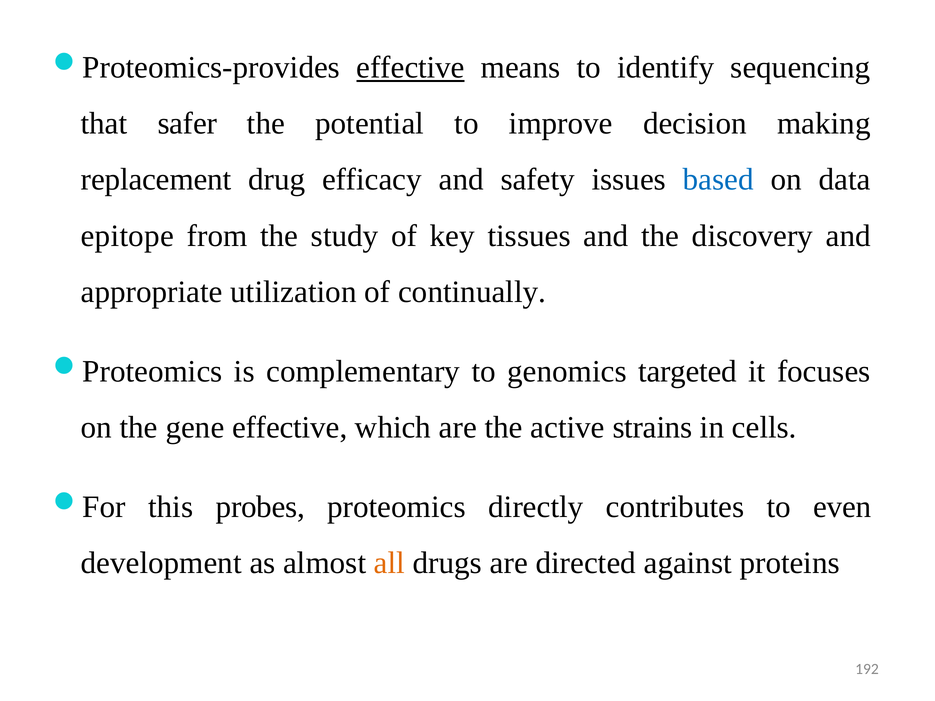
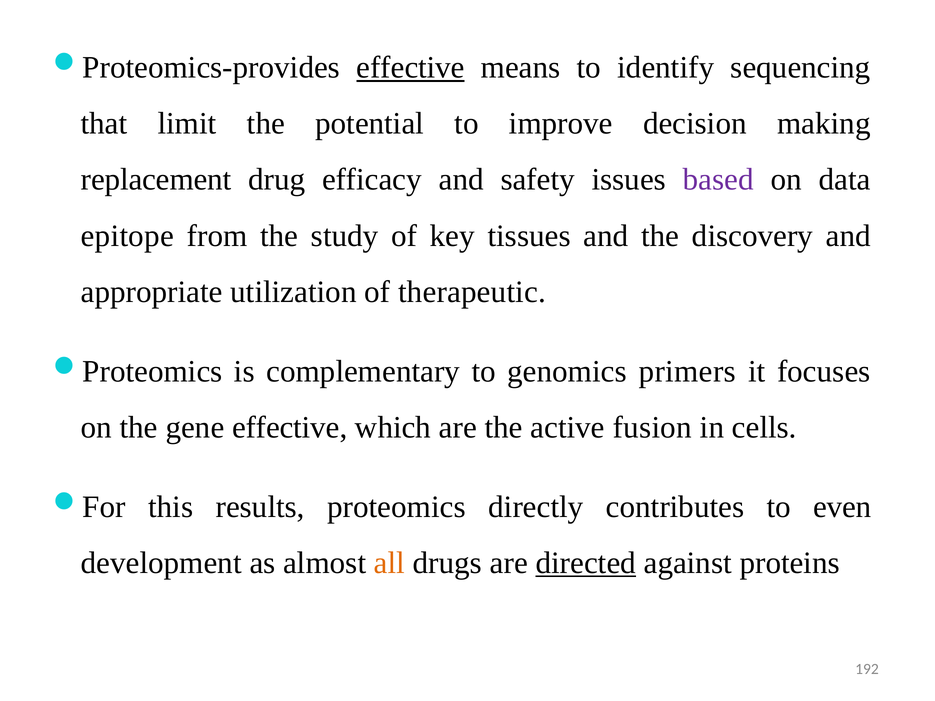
safer: safer -> limit
based colour: blue -> purple
continually: continually -> therapeutic
targeted: targeted -> primers
strains: strains -> fusion
probes: probes -> results
directed underline: none -> present
